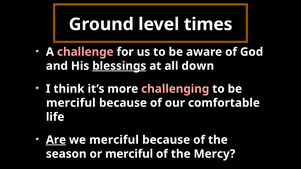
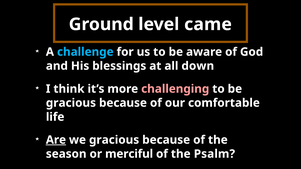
times: times -> came
challenge colour: pink -> light blue
blessings underline: present -> none
merciful at (71, 103): merciful -> gracious
we merciful: merciful -> gracious
Mercy: Mercy -> Psalm
